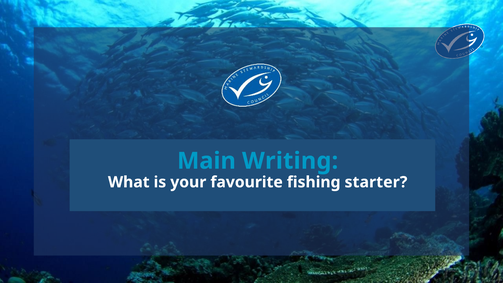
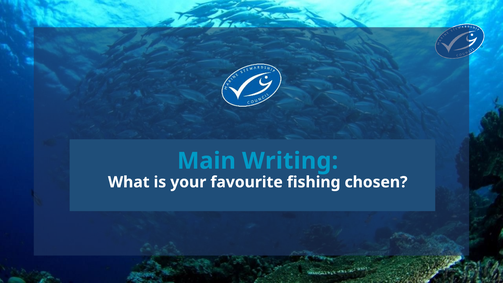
starter: starter -> chosen
